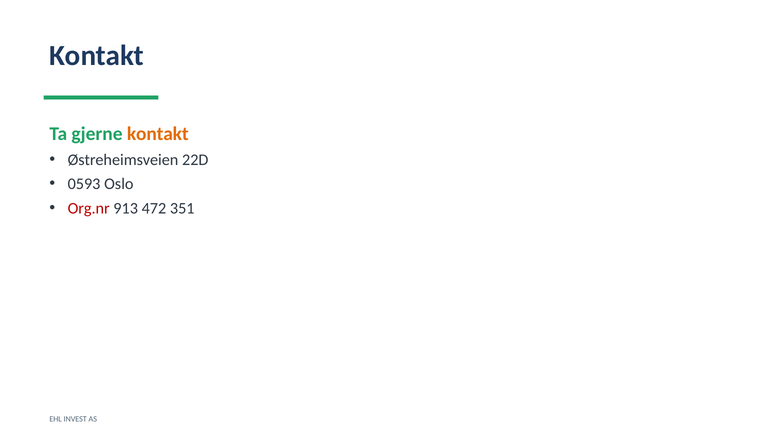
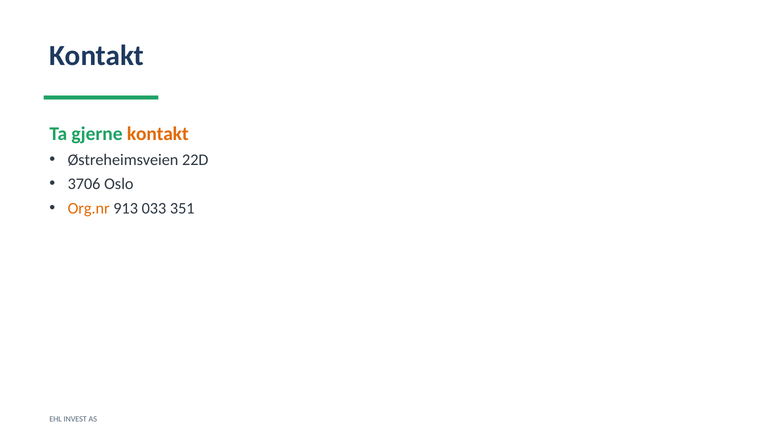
0593: 0593 -> 3706
Org.nr colour: red -> orange
472: 472 -> 033
